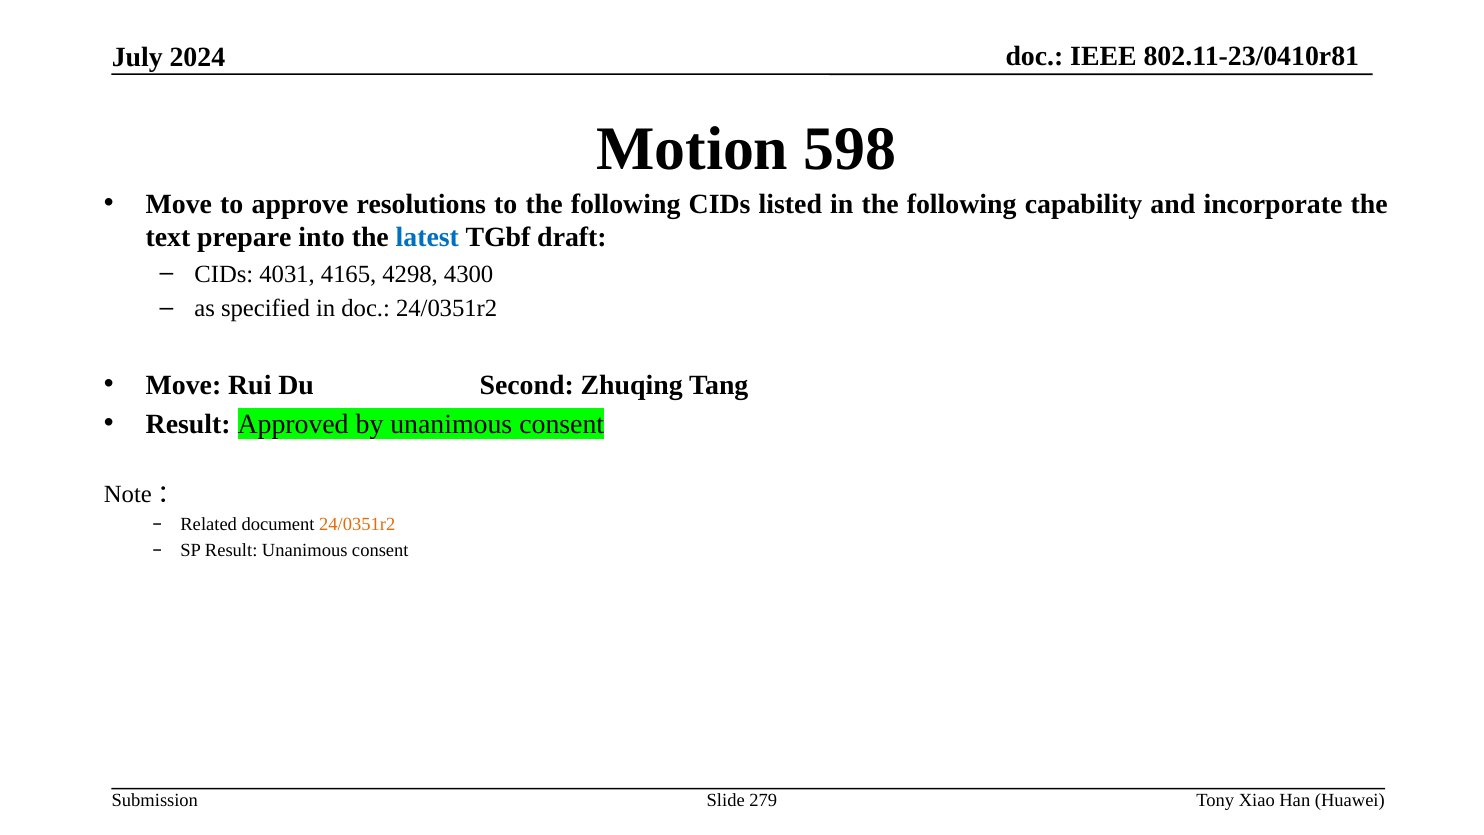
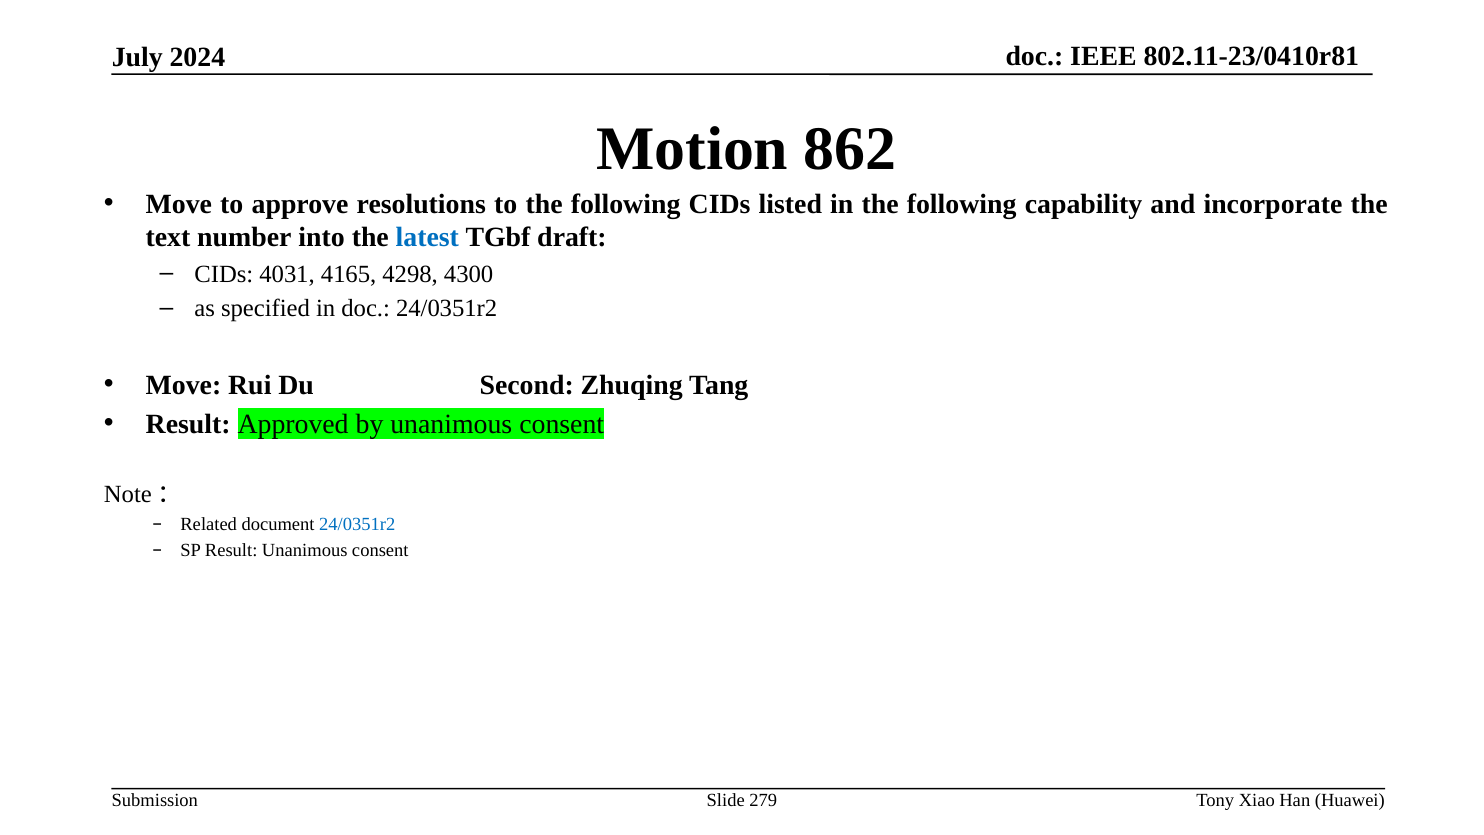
598: 598 -> 862
prepare: prepare -> number
24/0351r2 at (357, 524) colour: orange -> blue
